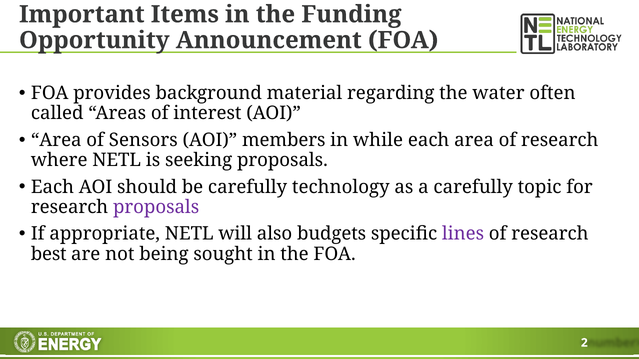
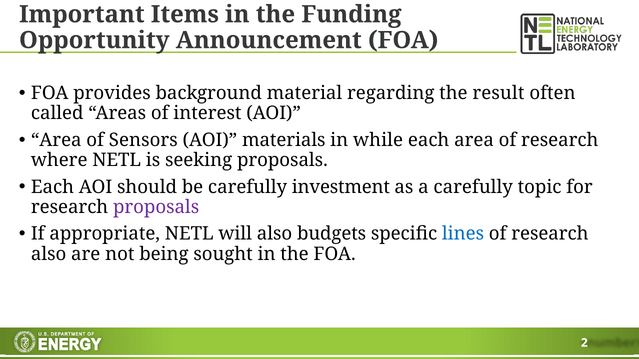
water: water -> result
members: members -> materials
technology: technology -> investment
lines colour: purple -> blue
best at (49, 254): best -> also
